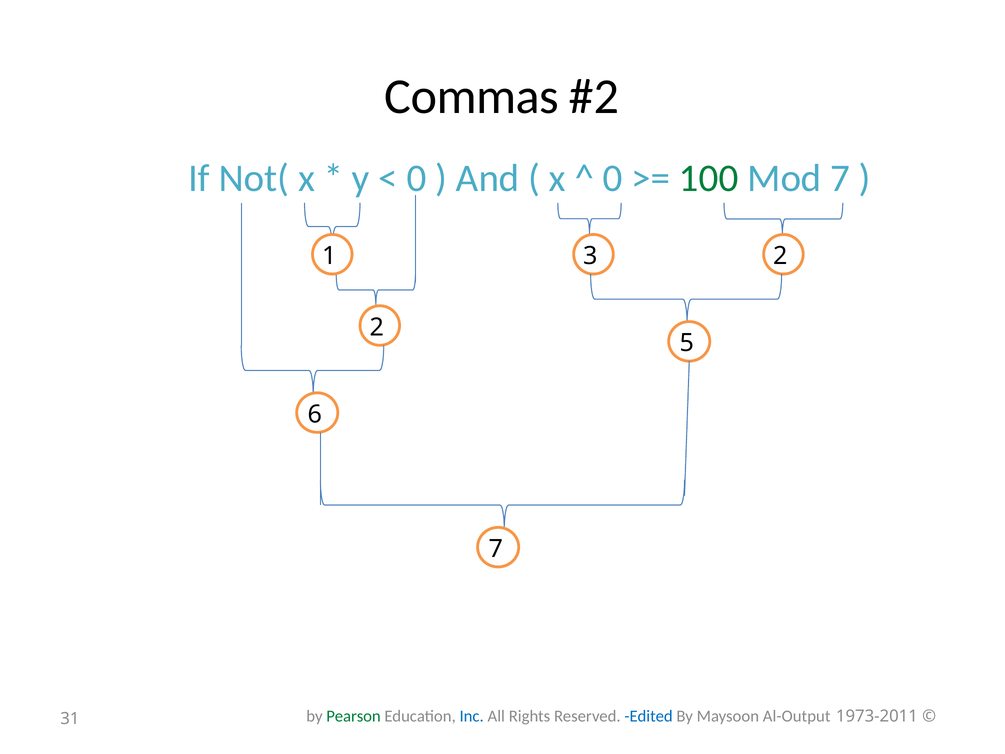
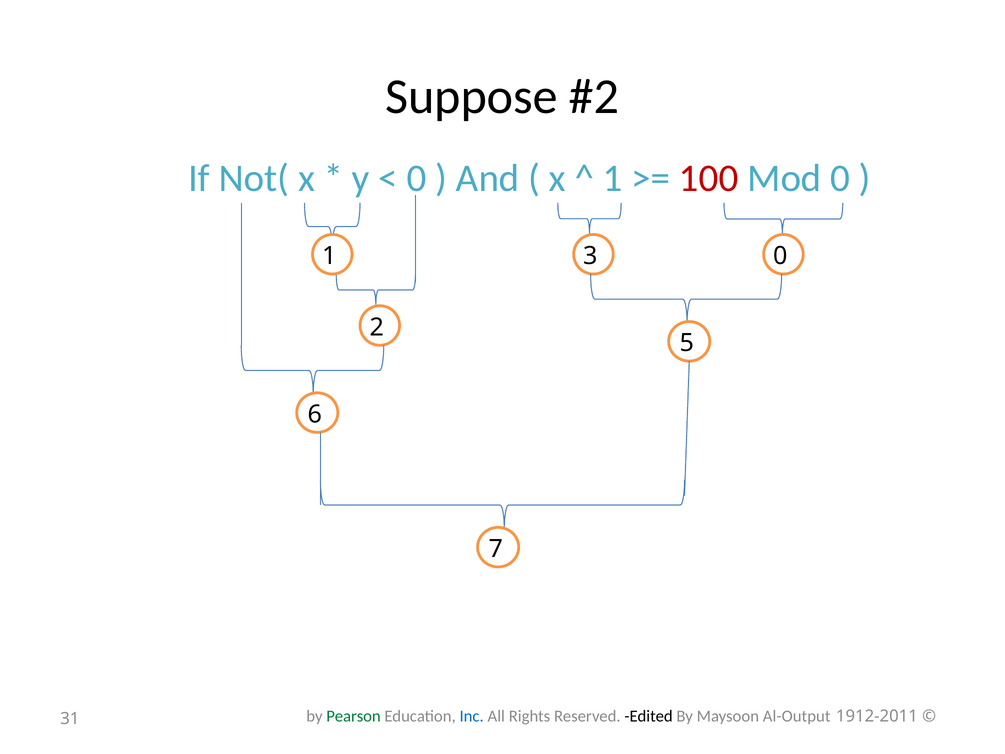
Commas: Commas -> Suppose
0 at (613, 178): 0 -> 1
100 colour: green -> red
Mod 7: 7 -> 0
3 2: 2 -> 0
Edited colour: blue -> black
1973-2011: 1973-2011 -> 1912-2011
